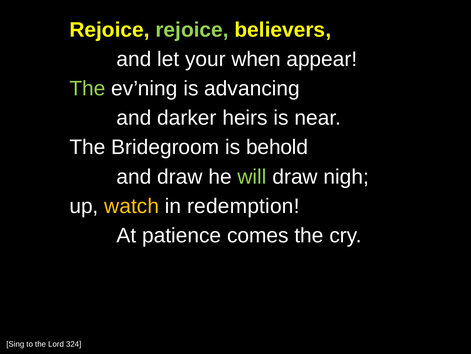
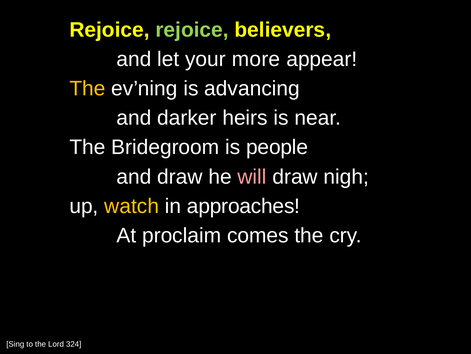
when: when -> more
The at (87, 88) colour: light green -> yellow
behold: behold -> people
will colour: light green -> pink
redemption: redemption -> approaches
patience: patience -> proclaim
